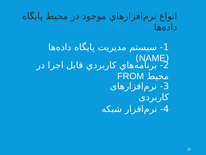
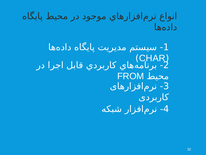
NAME: NAME -> CHAR
